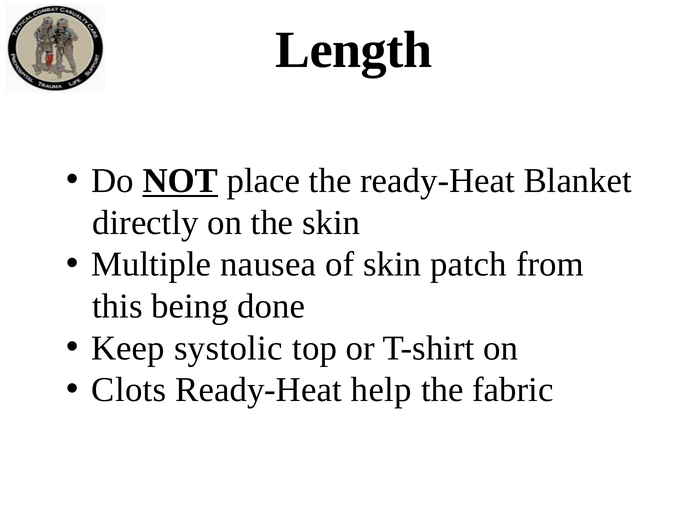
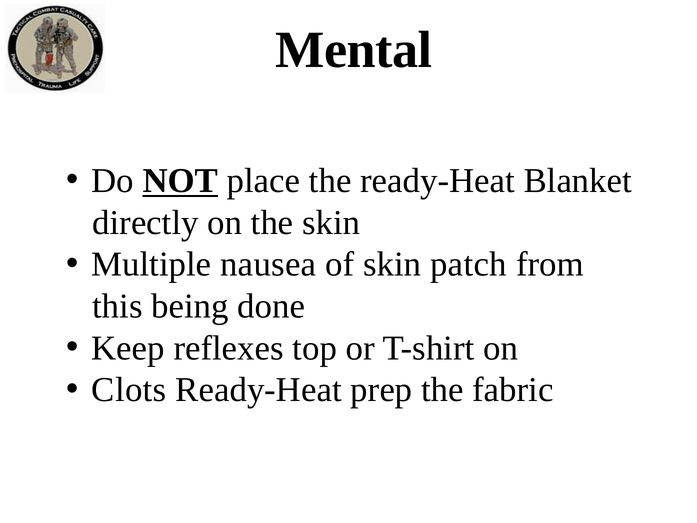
Length: Length -> Mental
systolic: systolic -> reflexes
help: help -> prep
